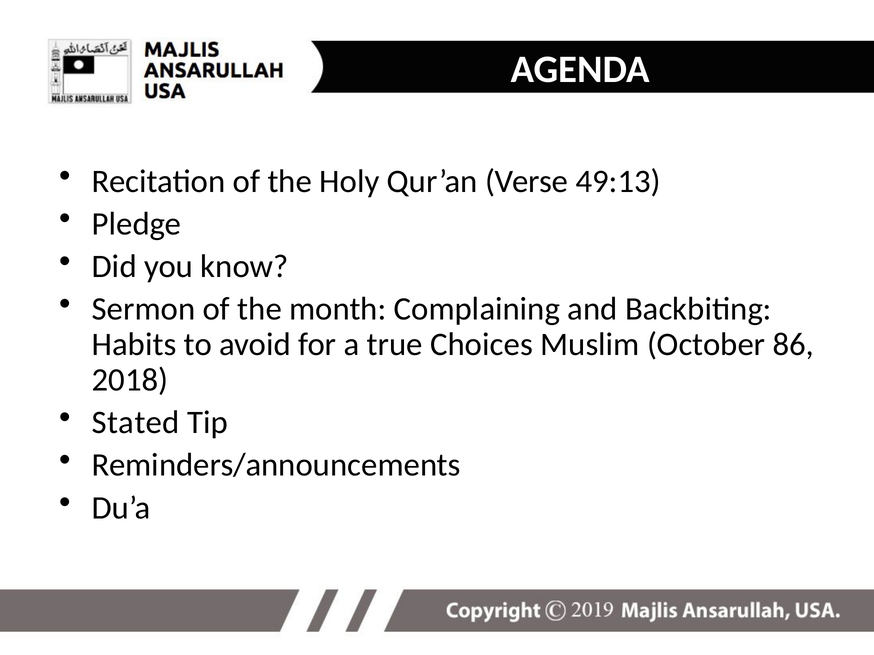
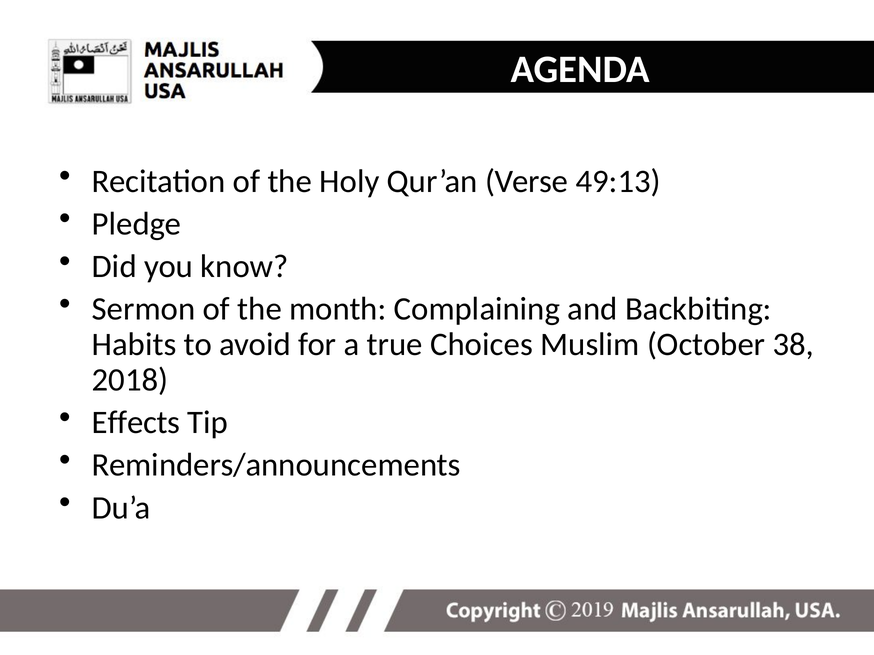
86: 86 -> 38
Stated: Stated -> Effects
